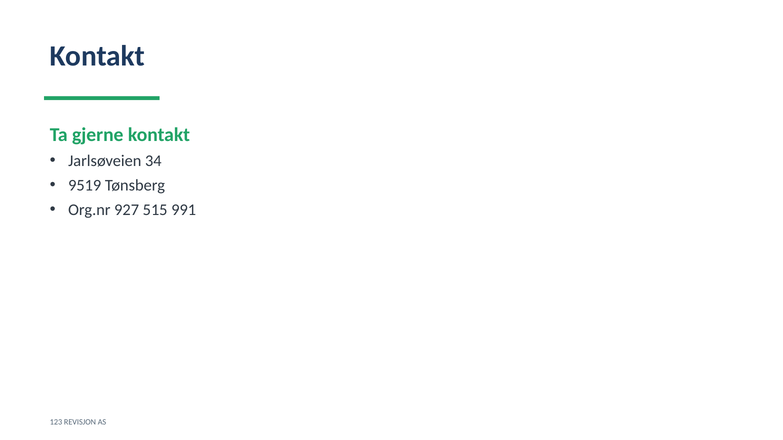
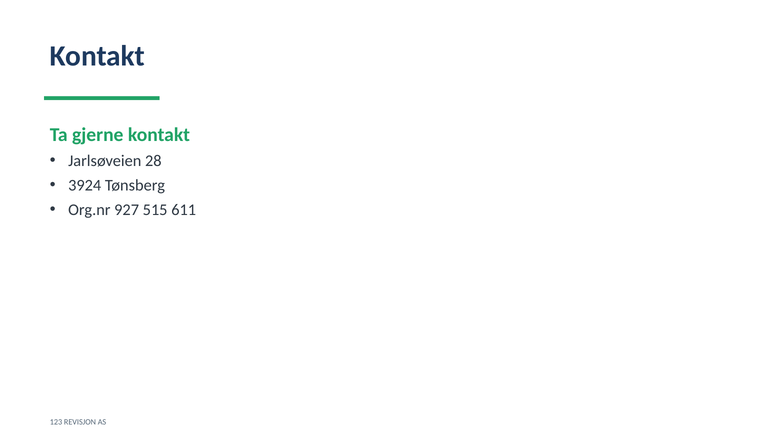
34: 34 -> 28
9519: 9519 -> 3924
991: 991 -> 611
